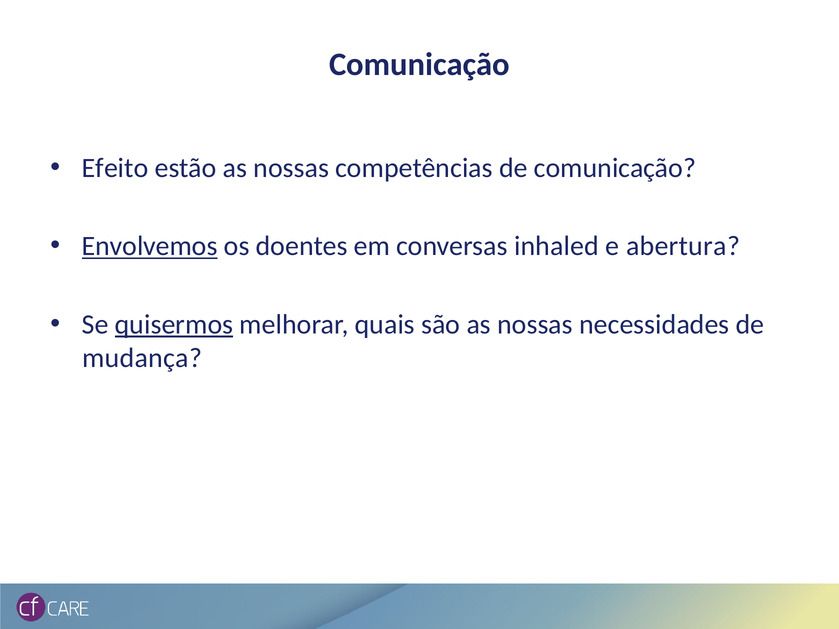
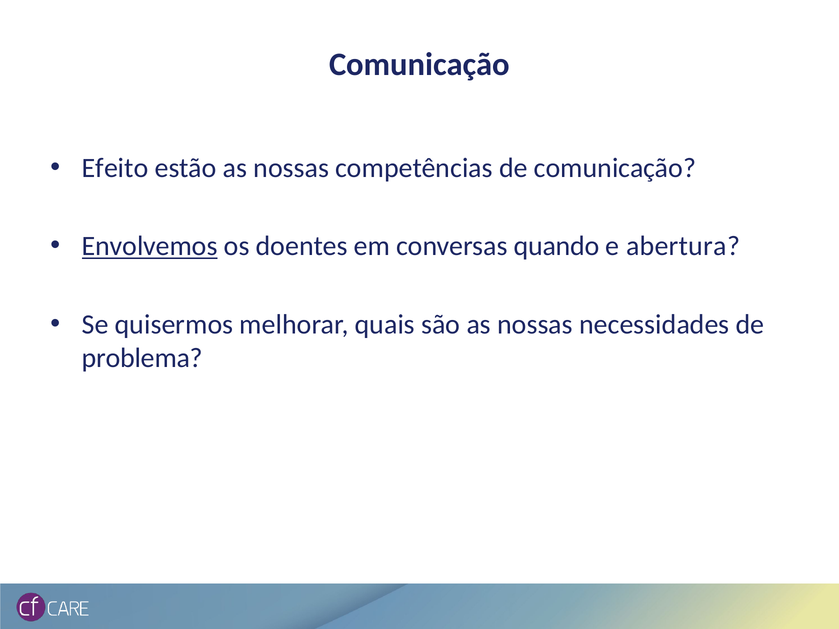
inhaled: inhaled -> quando
quisermos underline: present -> none
mudança: mudança -> problema
